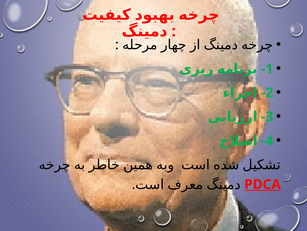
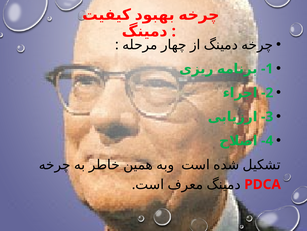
PDCA underline: present -> none
